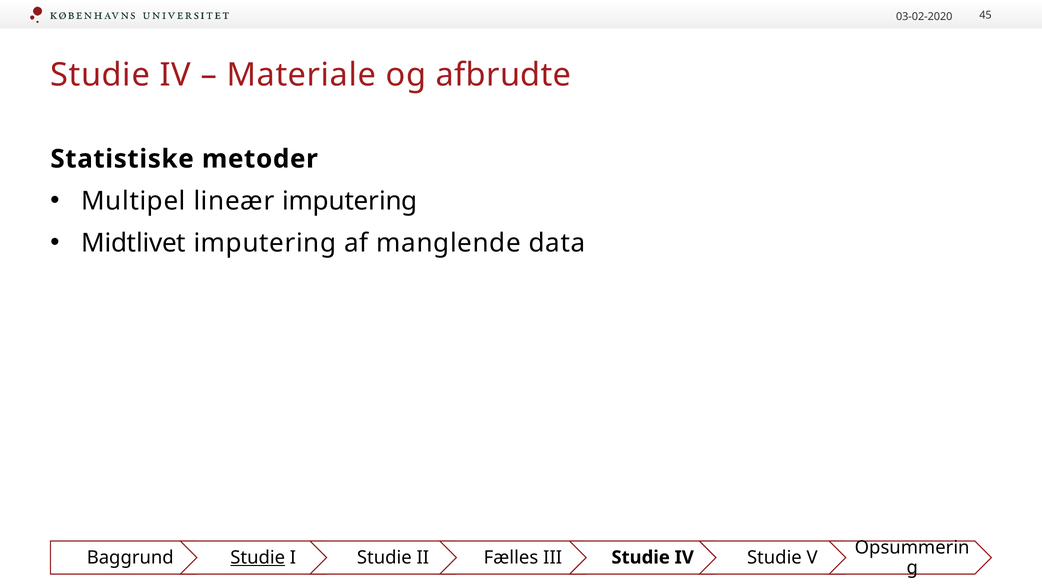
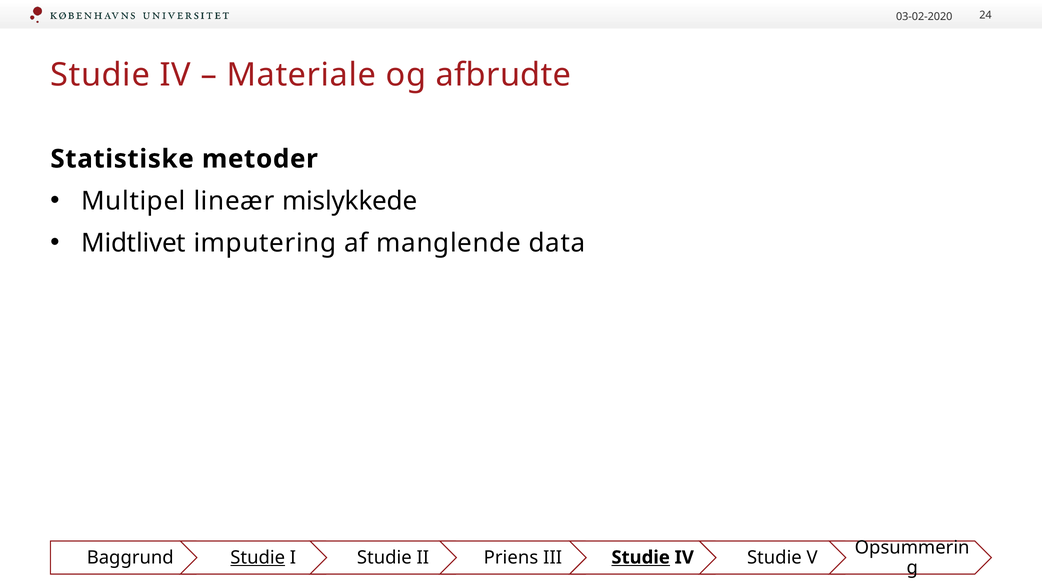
45: 45 -> 24
lineær imputering: imputering -> mislykkede
Fælles: Fælles -> Priens
Studie at (641, 558) underline: none -> present
